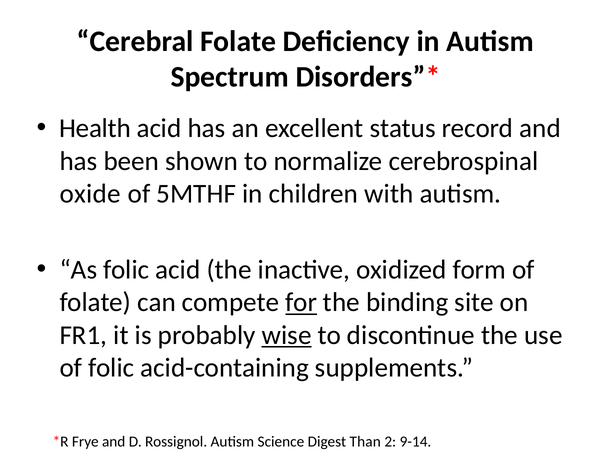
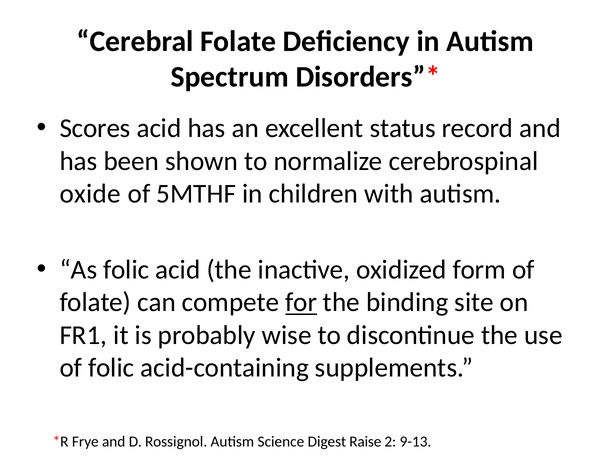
Health: Health -> Scores
wise underline: present -> none
Than: Than -> Raise
9-14: 9-14 -> 9-13
